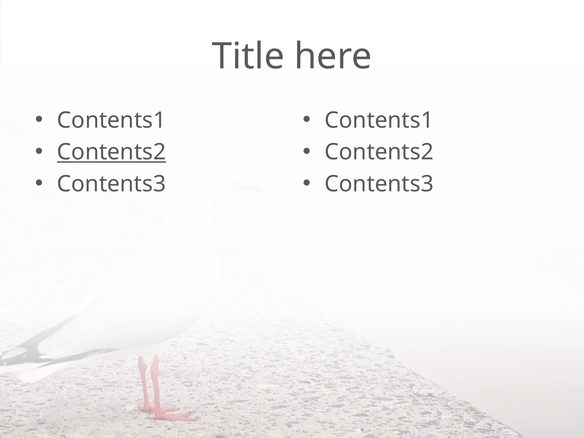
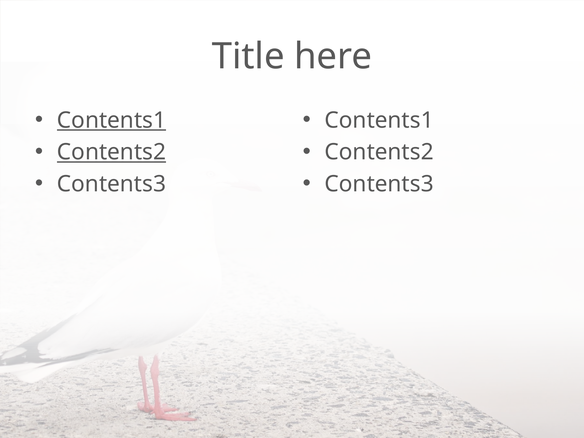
Contents1 at (111, 120) underline: none -> present
